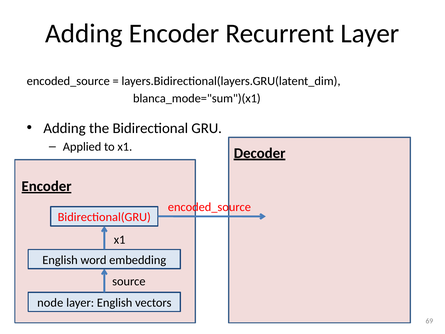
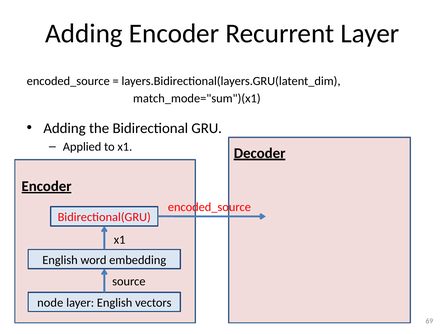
blanca_mode="sum")(x1: blanca_mode="sum")(x1 -> match_mode="sum")(x1
